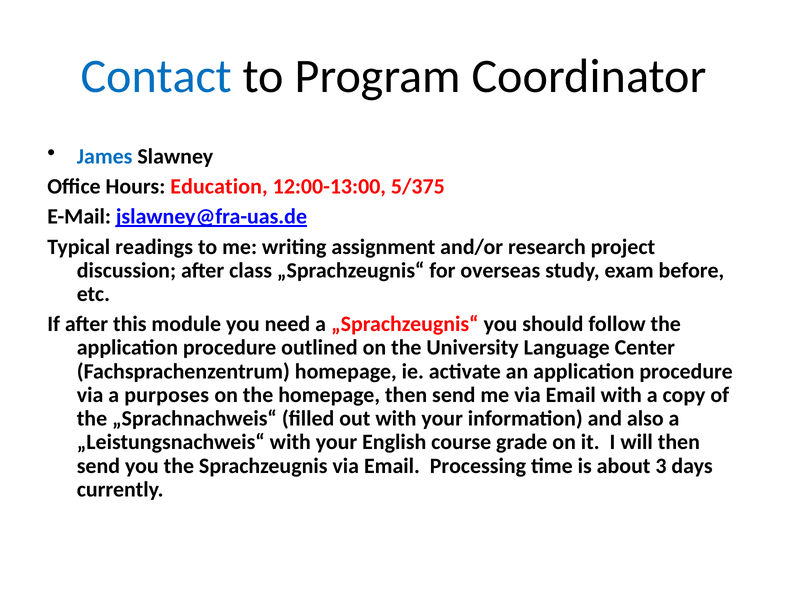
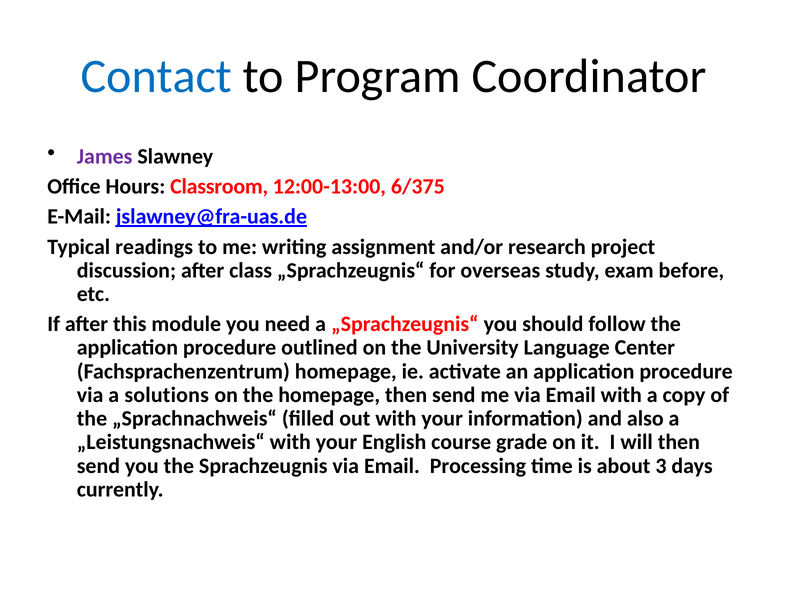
James colour: blue -> purple
Education: Education -> Classroom
5/375: 5/375 -> 6/375
purposes: purposes -> solutions
